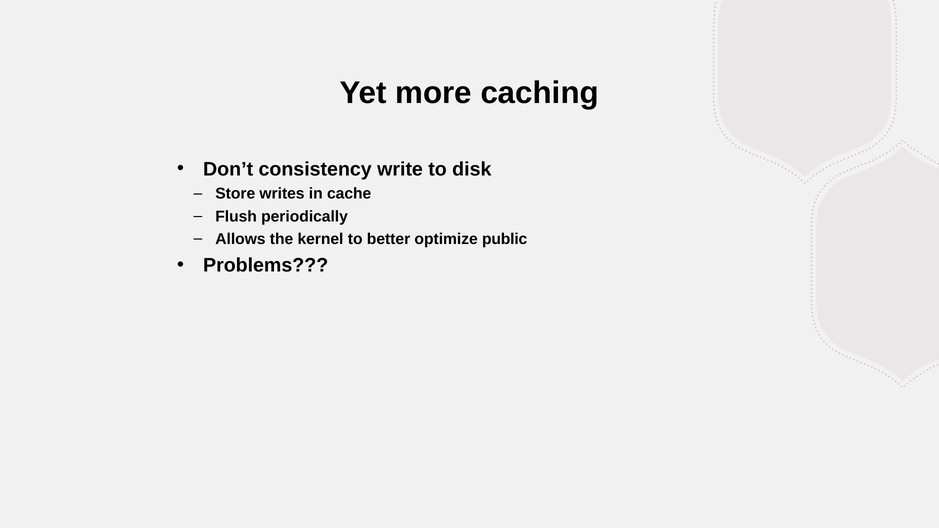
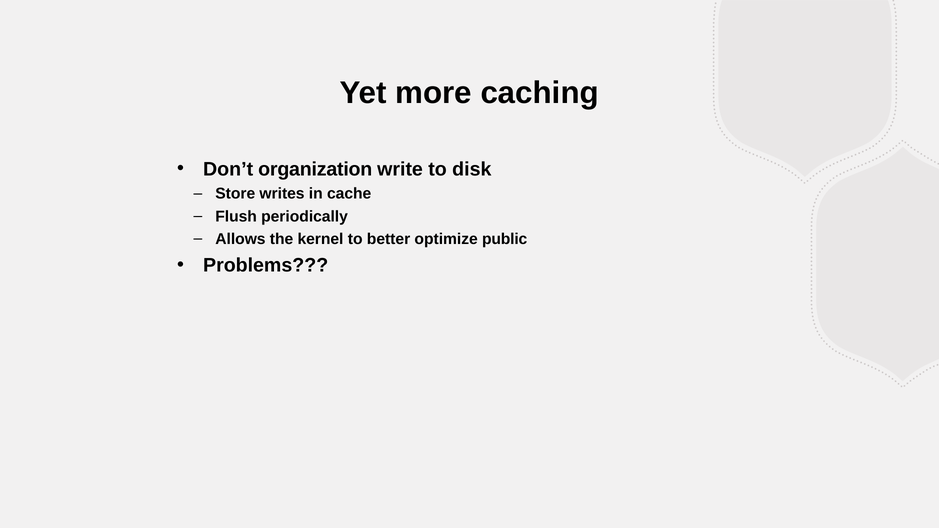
consistency: consistency -> organization
